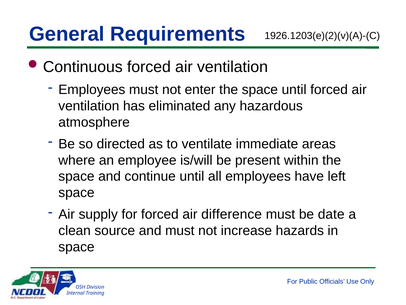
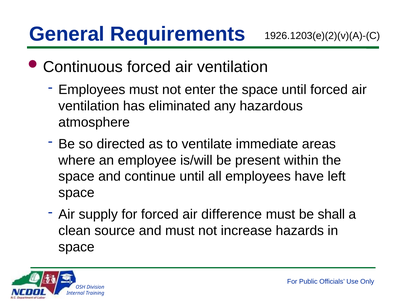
date: date -> shall
